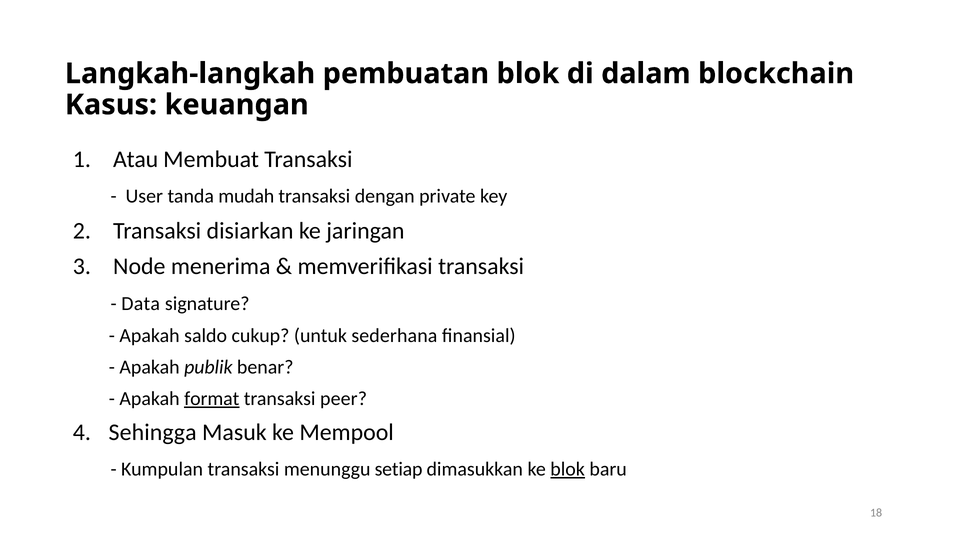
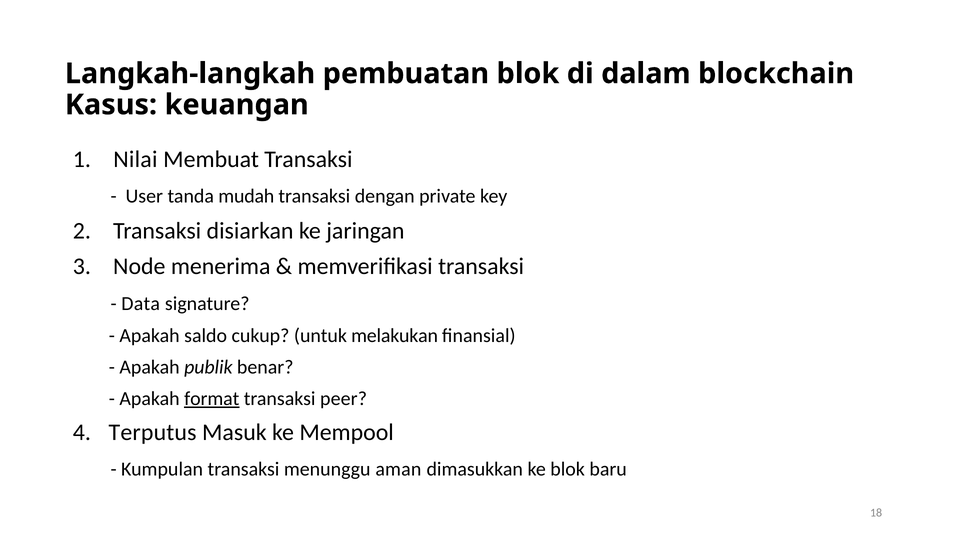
Atau: Atau -> Nilai
sederhana: sederhana -> melakukan
Sehingga: Sehingga -> Terputus
setiap: setiap -> aman
blok at (568, 469) underline: present -> none
